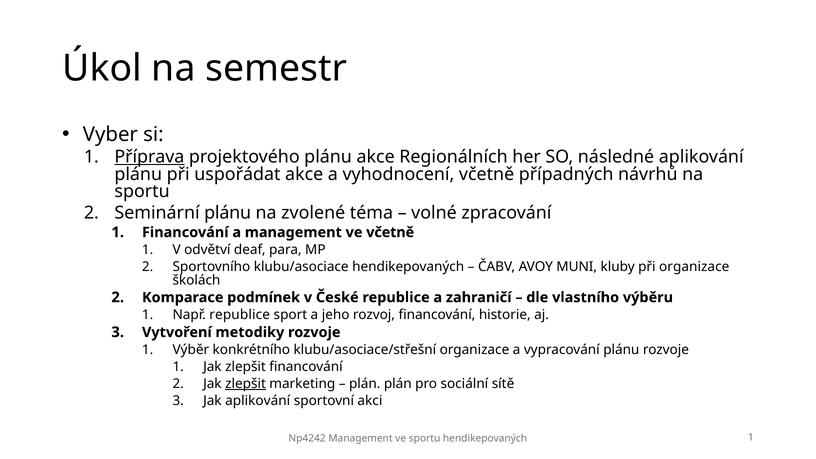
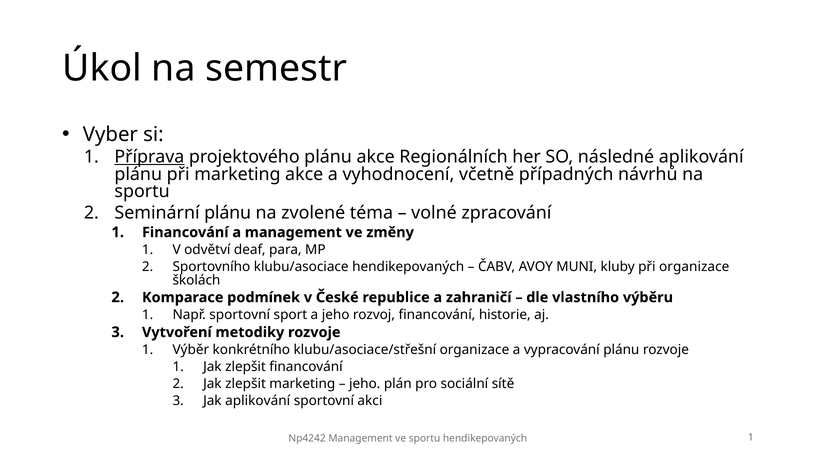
při uspořádat: uspořádat -> marketing
ve včetně: včetně -> změny
Např republice: republice -> sportovní
zlepšit at (246, 384) underline: present -> none
plán at (365, 384): plán -> jeho
